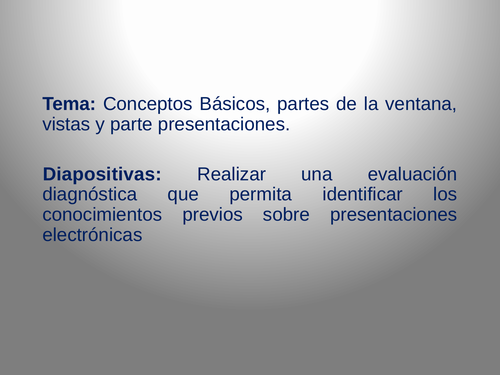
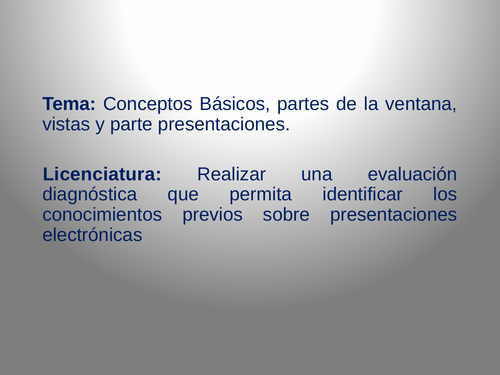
Diapositivas: Diapositivas -> Licenciatura
